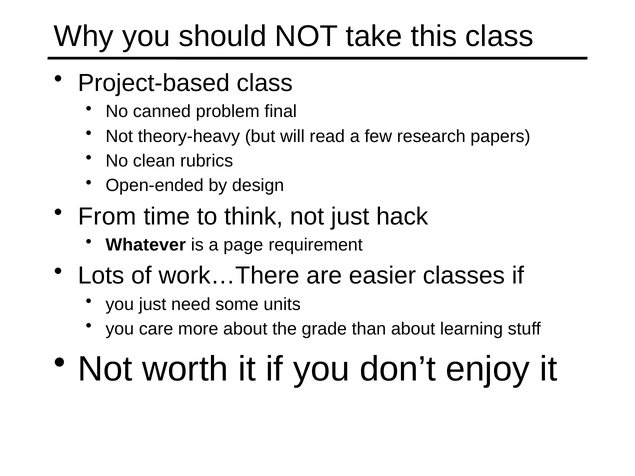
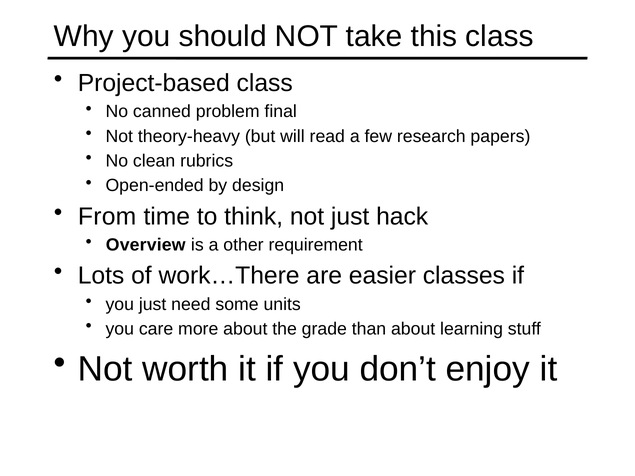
Whatever: Whatever -> Overview
page: page -> other
